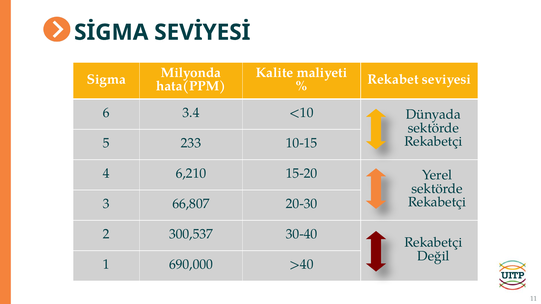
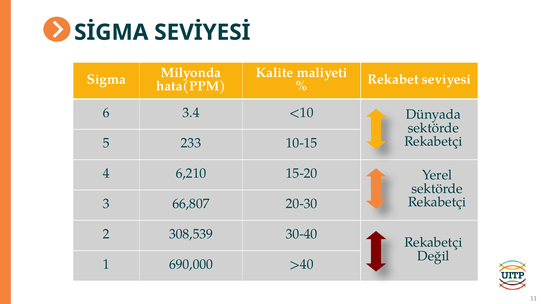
300,537: 300,537 -> 308,539
